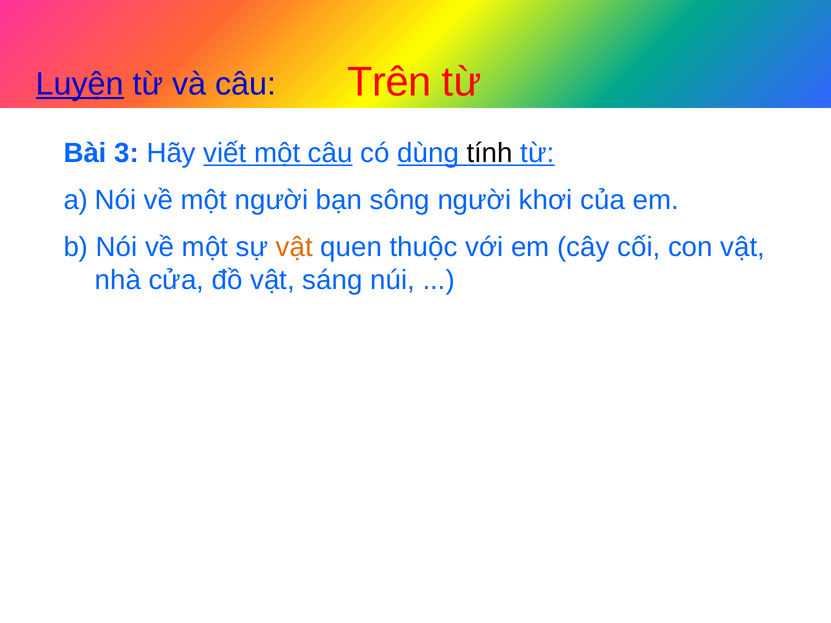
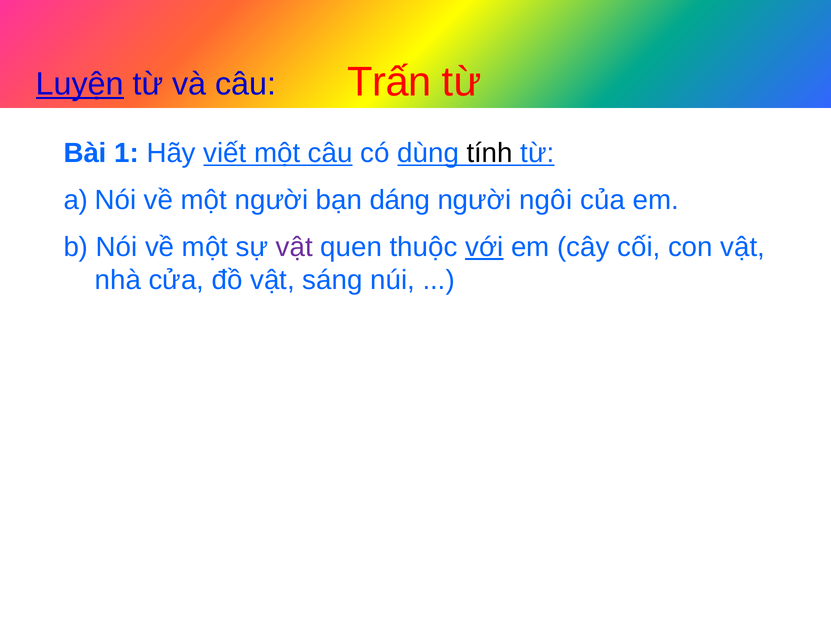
Trên: Trên -> Trấn
3: 3 -> 1
sông: sông -> dáng
khơi: khơi -> ngôi
vật at (294, 247) colour: orange -> purple
với underline: none -> present
